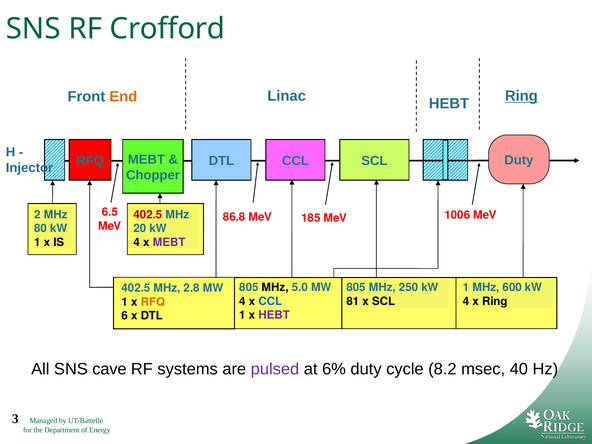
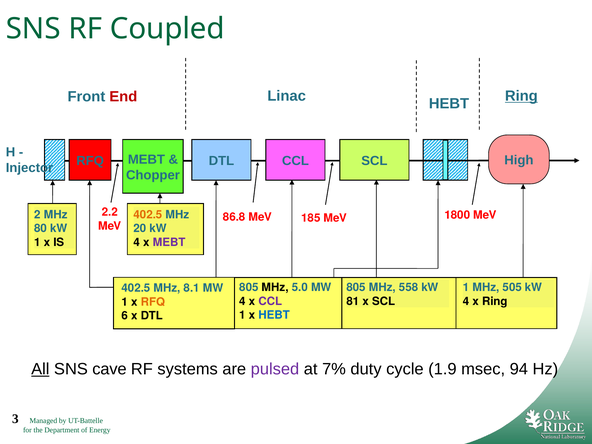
Crofford: Crofford -> Coupled
End colour: orange -> red
Duty at (519, 160): Duty -> High
6.5: 6.5 -> 2.2
402.5 at (148, 215) colour: red -> orange
1006: 1006 -> 1800
250: 250 -> 558
600: 600 -> 505
2.8: 2.8 -> 8.1
CCL at (270, 301) colour: blue -> purple
HEBT at (274, 315) colour: purple -> blue
All underline: none -> present
6%: 6% -> 7%
8.2: 8.2 -> 1.9
40: 40 -> 94
